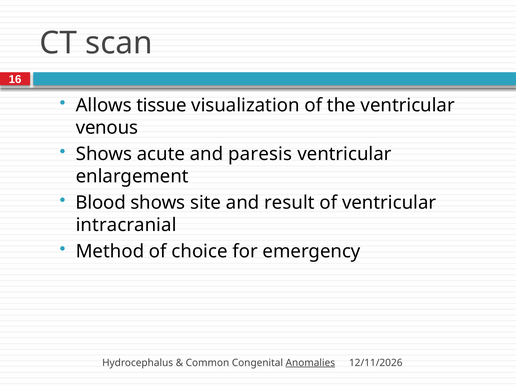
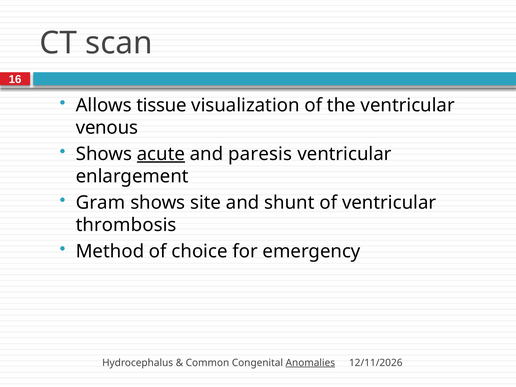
acute underline: none -> present
Blood: Blood -> Gram
result: result -> shunt
intracranial: intracranial -> thrombosis
